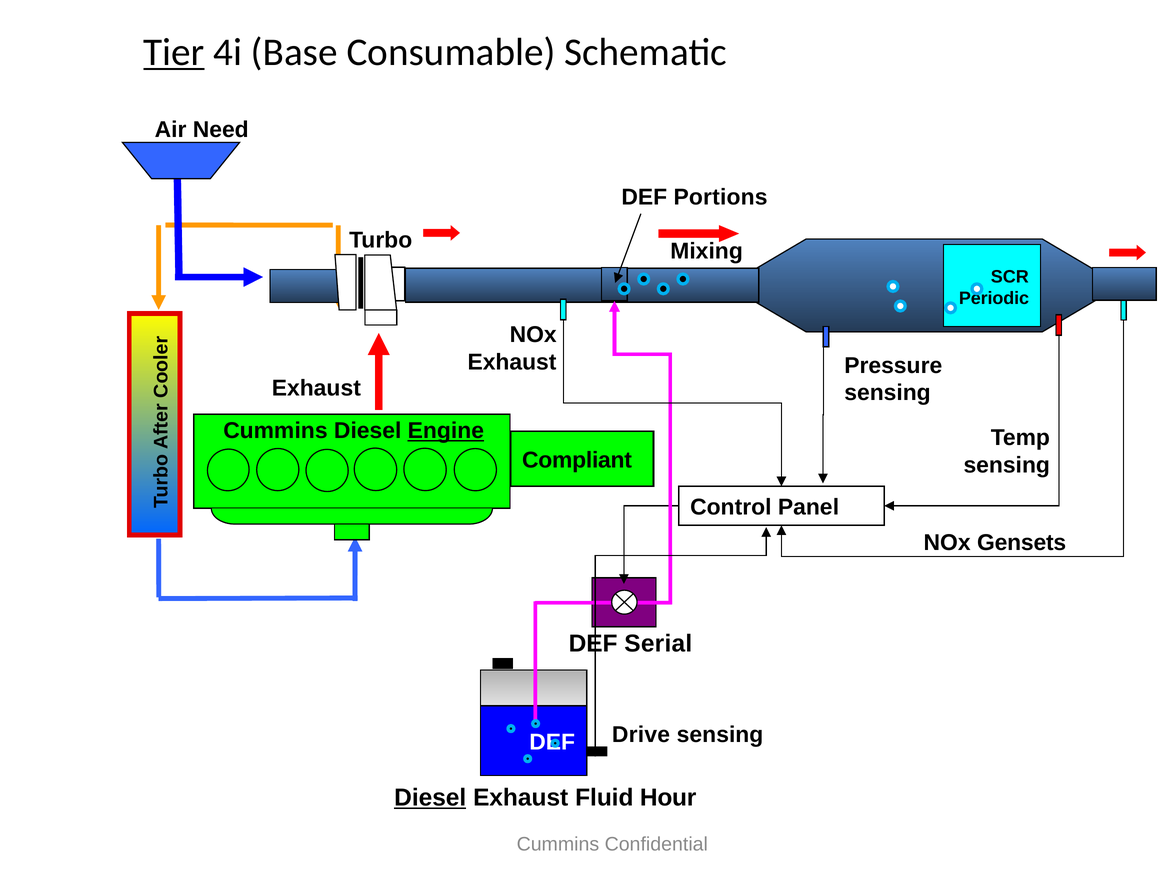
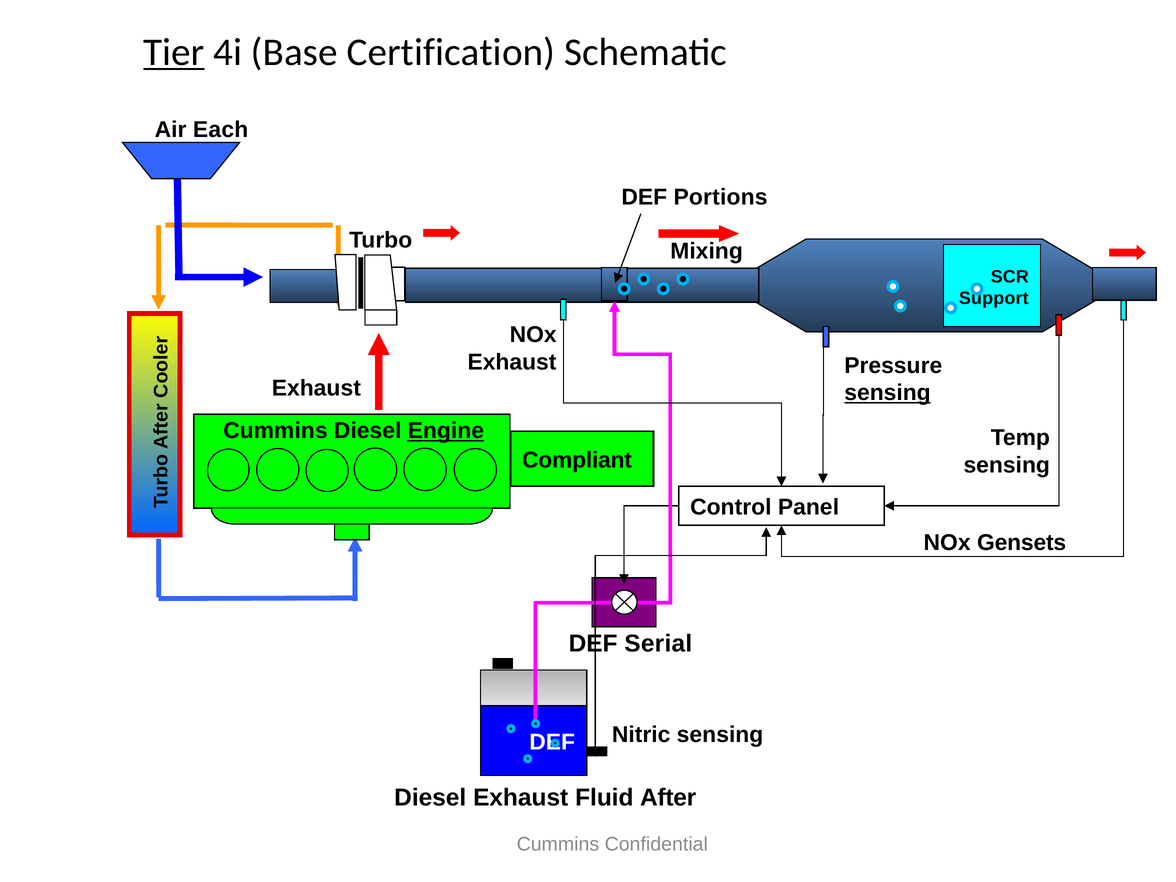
Consumable: Consumable -> Certification
Need: Need -> Each
Periodic: Periodic -> Support
sensing at (887, 393) underline: none -> present
Drive: Drive -> Nitric
Diesel at (430, 798) underline: present -> none
Hour: Hour -> After
